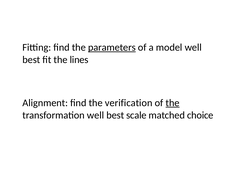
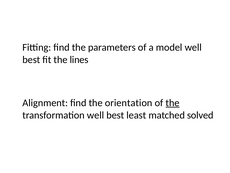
parameters underline: present -> none
verification: verification -> orientation
scale: scale -> least
choice: choice -> solved
